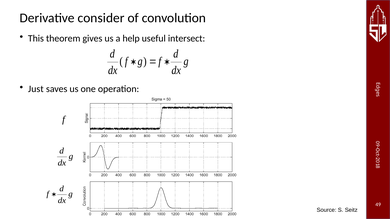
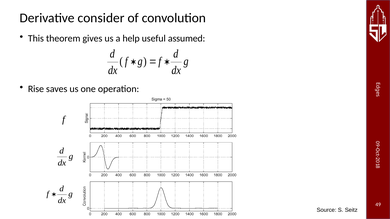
intersect: intersect -> assumed
Just: Just -> Rise
